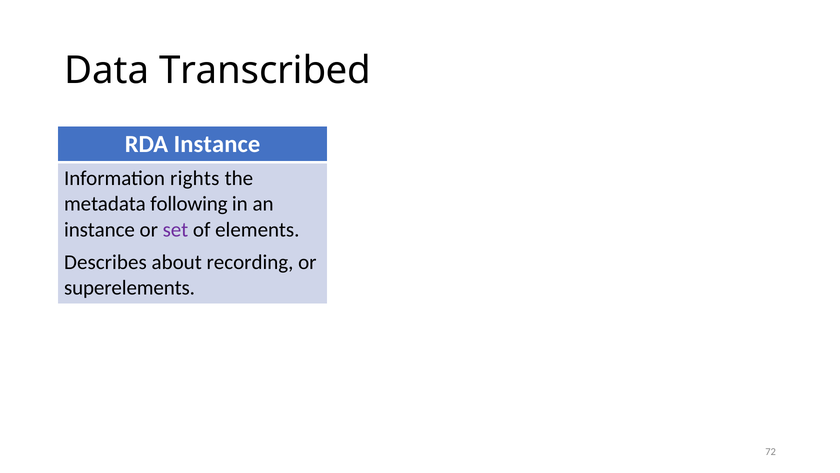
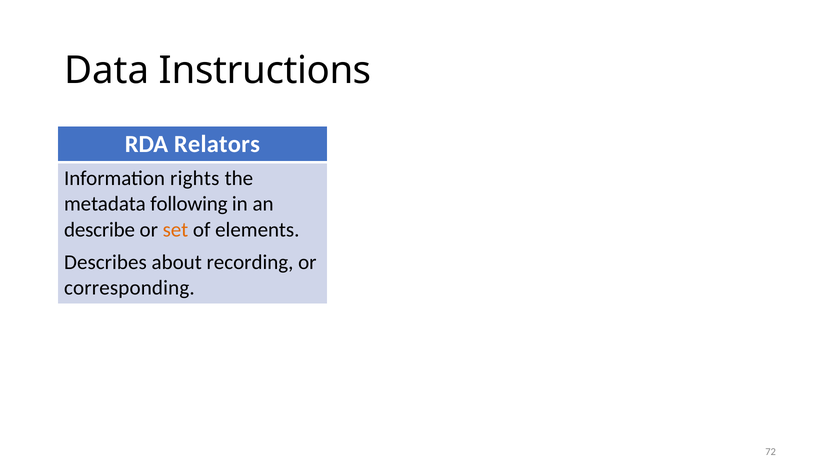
Transcribed: Transcribed -> Instructions
RDA Instance: Instance -> Relators
instance at (99, 229): instance -> describe
set colour: purple -> orange
superelements: superelements -> corresponding
